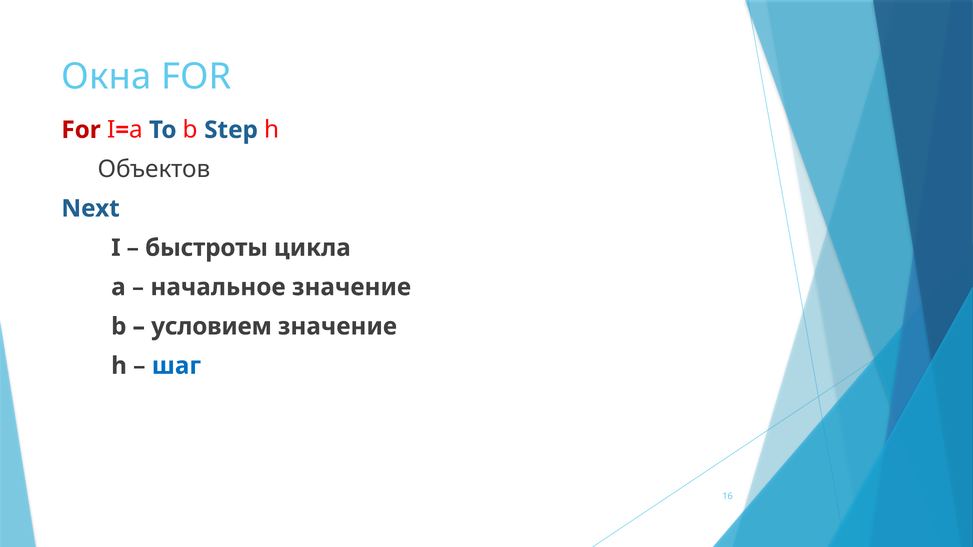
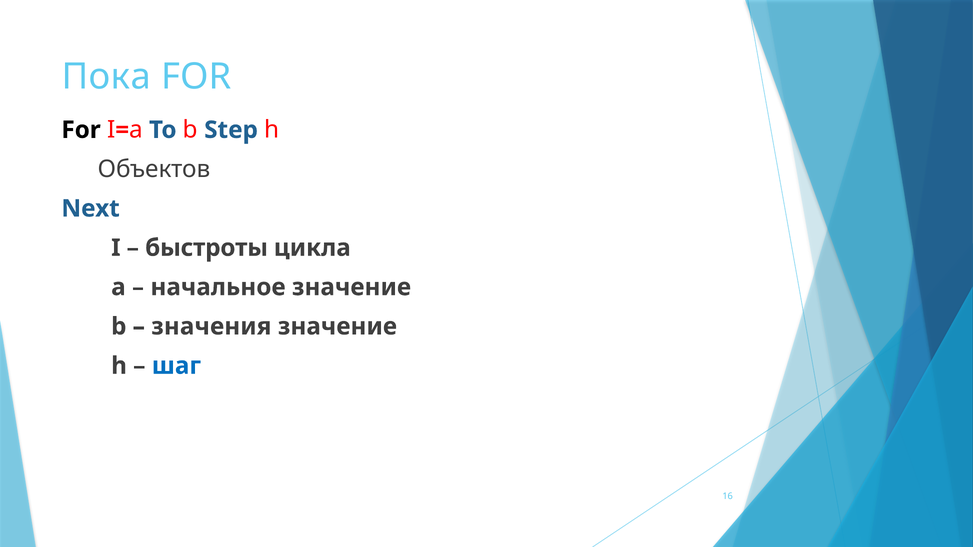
Окна: Окна -> Пока
For at (81, 130) colour: red -> black
условием: условием -> значения
